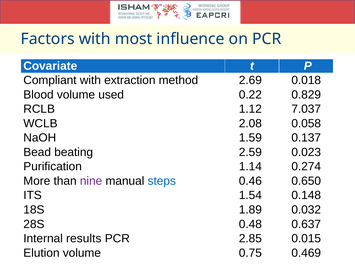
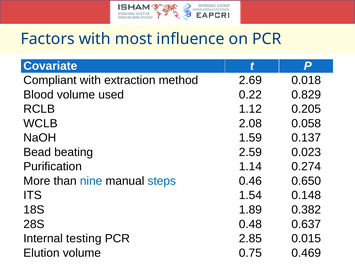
7.037: 7.037 -> 0.205
nine colour: purple -> blue
0.032: 0.032 -> 0.382
results: results -> testing
